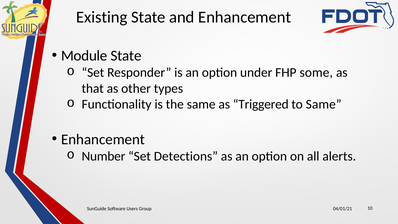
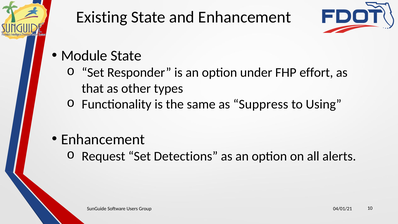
some: some -> effort
Triggered: Triggered -> Suppress
to Same: Same -> Using
Number: Number -> Request
